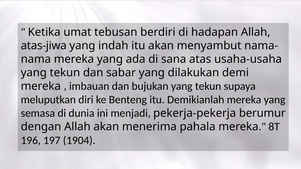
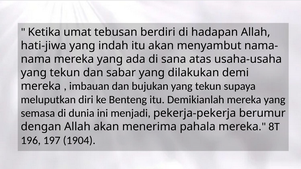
atas-jiwa: atas-jiwa -> hati-jiwa
